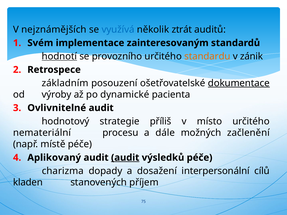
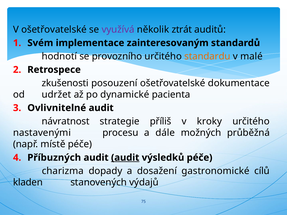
V nejznámějších: nejznámějších -> ošetřovatelské
využívá colour: blue -> purple
hodnotí underline: present -> none
zánik: zánik -> malé
základním: základním -> zkušenosti
dokumentace underline: present -> none
výroby: výroby -> udržet
hodnotový: hodnotový -> návratnost
místo: místo -> kroky
nemateriální: nemateriální -> nastavenými
začlenění: začlenění -> průběžná
Aplikovaný: Aplikovaný -> Příbuzných
interpersonální: interpersonální -> gastronomické
příjem: příjem -> výdajů
